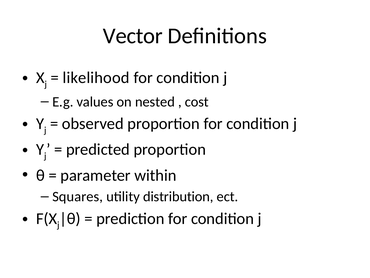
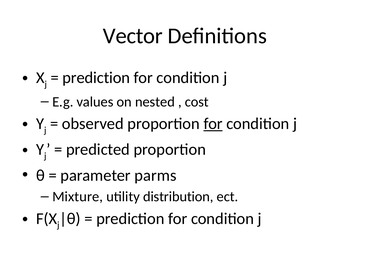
likelihood at (96, 78): likelihood -> prediction
for at (213, 124) underline: none -> present
within: within -> parms
Squares: Squares -> Mixture
